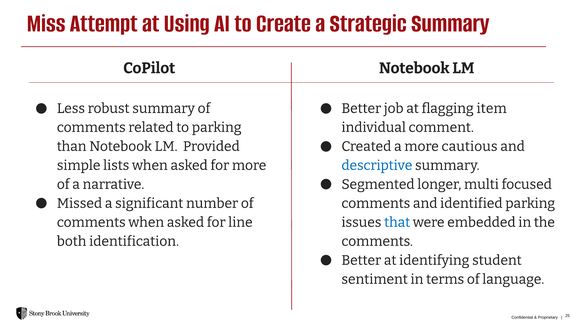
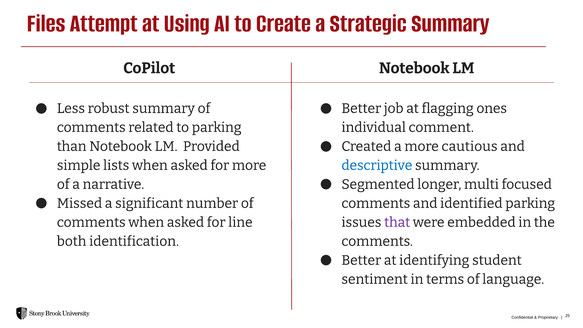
Miss: Miss -> Files
item: item -> ones
that colour: blue -> purple
